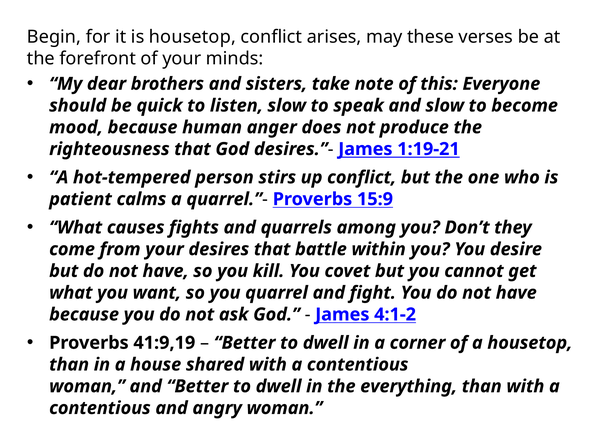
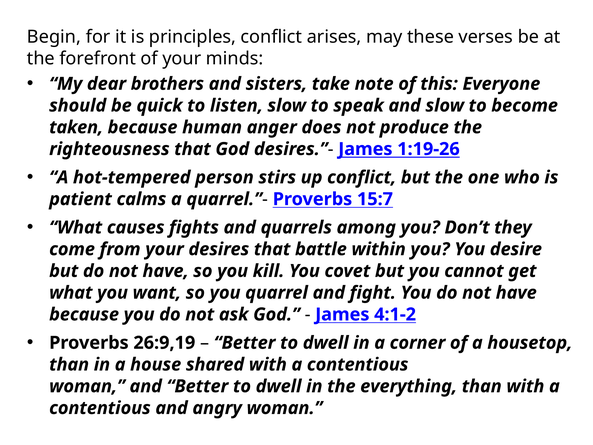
is housetop: housetop -> principles
mood: mood -> taken
1:19-21: 1:19-21 -> 1:19-26
15:9: 15:9 -> 15:7
41:9,19: 41:9,19 -> 26:9,19
